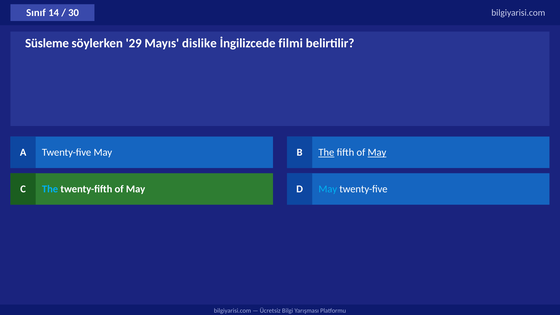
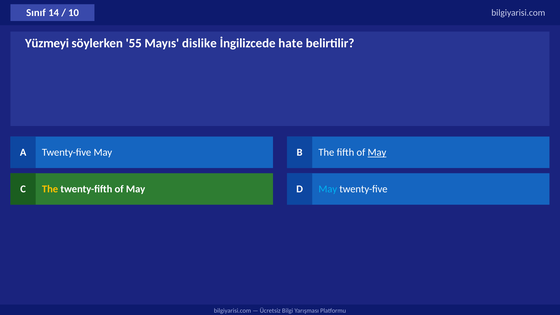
30: 30 -> 10
Süsleme: Süsleme -> Yüzmeyi
29: 29 -> 55
filmi: filmi -> hate
The at (326, 152) underline: present -> none
The at (50, 189) colour: light blue -> yellow
